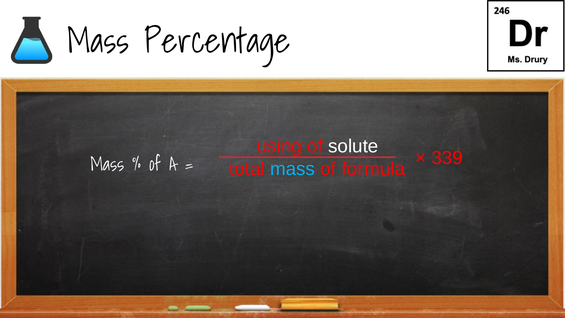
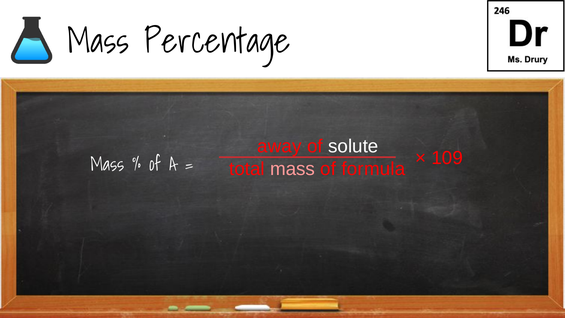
using: using -> away
339: 339 -> 109
mass at (293, 169) colour: light blue -> pink
